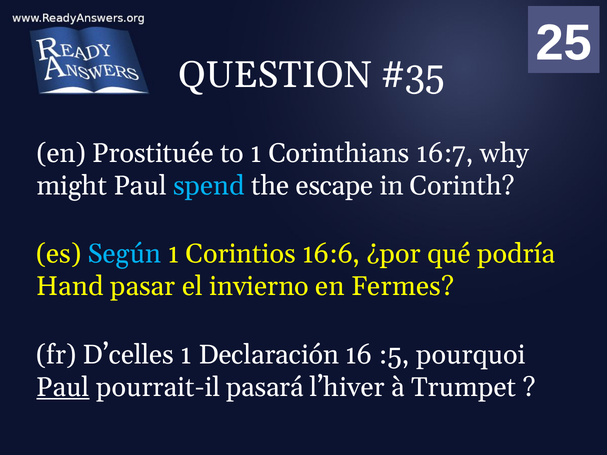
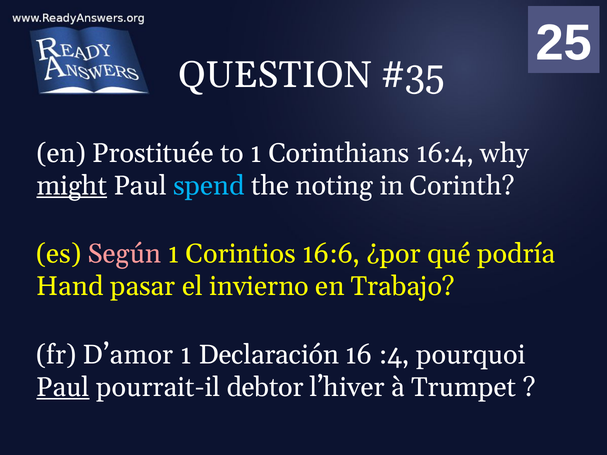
16:7: 16:7 -> 16:4
might underline: none -> present
escape: escape -> noting
Según colour: light blue -> pink
Fermes: Fermes -> Trabajo
D’celles: D’celles -> D’amor
:5: :5 -> :4
pasará: pasará -> debtor
